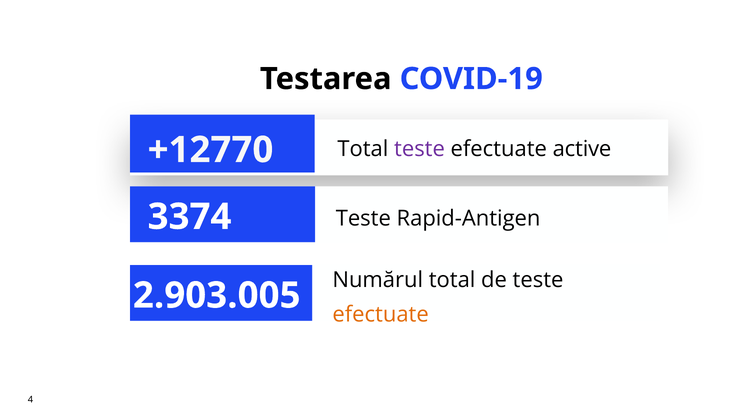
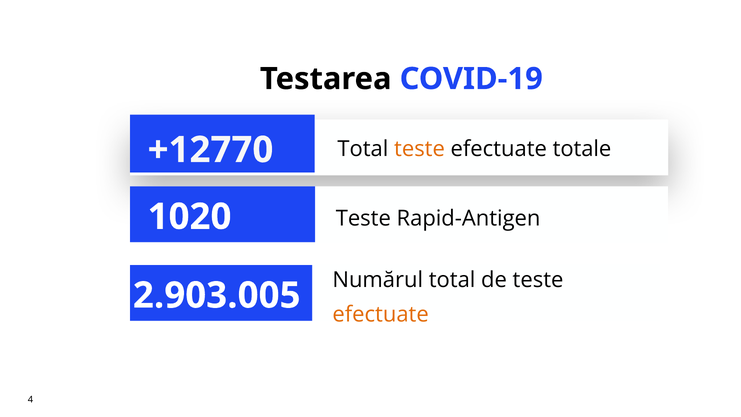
teste at (419, 149) colour: purple -> orange
active: active -> totale
3374: 3374 -> 1020
